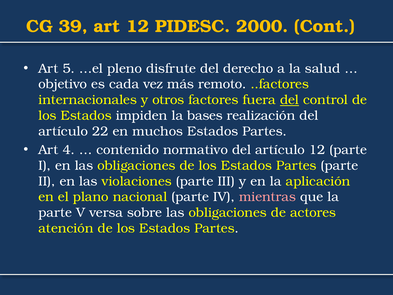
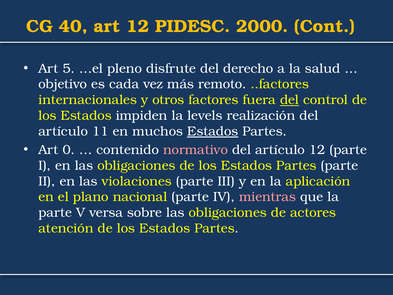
39: 39 -> 40
bases: bases -> levels
22: 22 -> 11
Estados at (213, 131) underline: none -> present
4: 4 -> 0
normativo colour: white -> pink
